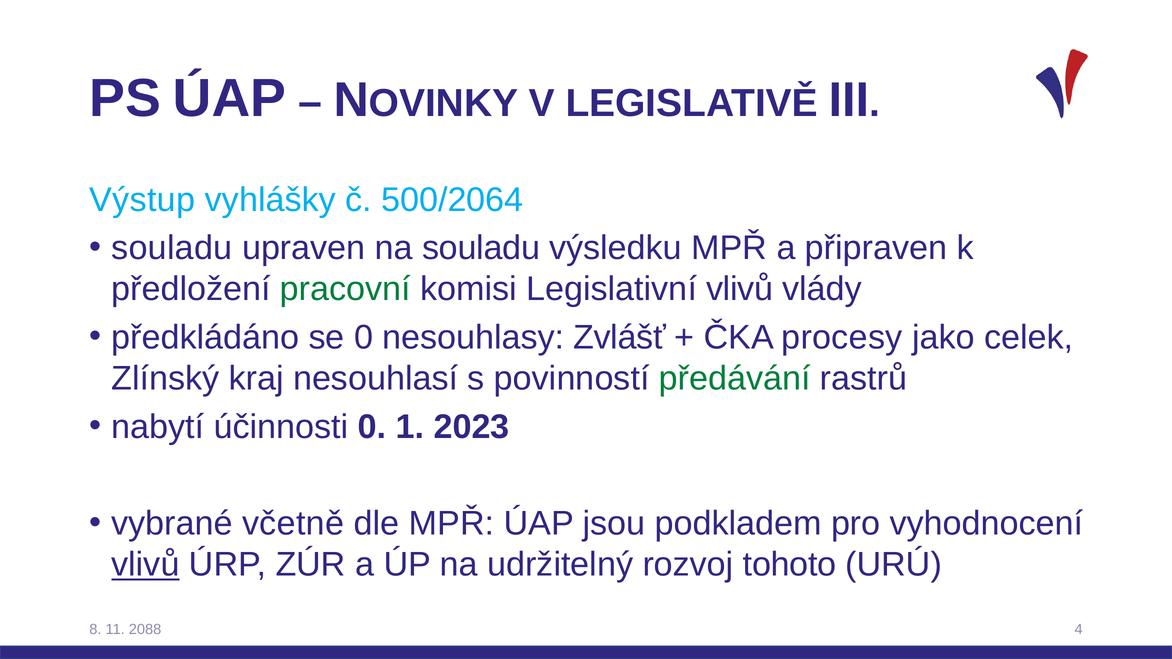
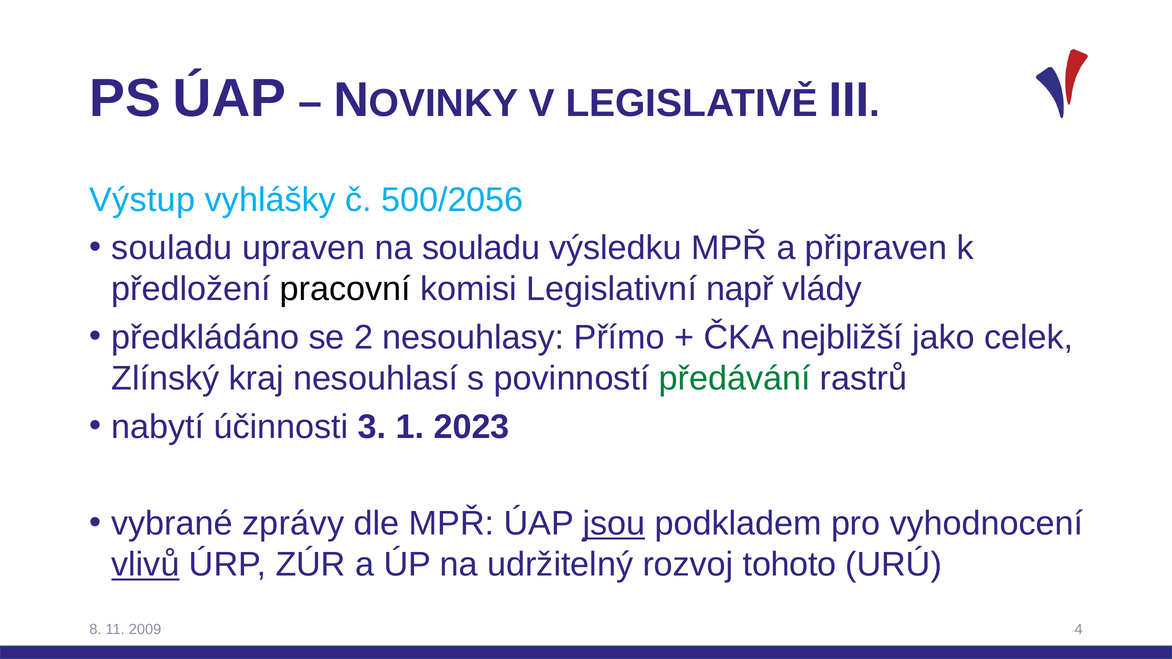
500/2064: 500/2064 -> 500/2056
pracovní colour: green -> black
Legislativní vlivů: vlivů -> např
se 0: 0 -> 2
Zvlášť: Zvlášť -> Přímo
procesy: procesy -> nejbližší
účinnosti 0: 0 -> 3
včetně: včetně -> zprávy
jsou underline: none -> present
2088: 2088 -> 2009
